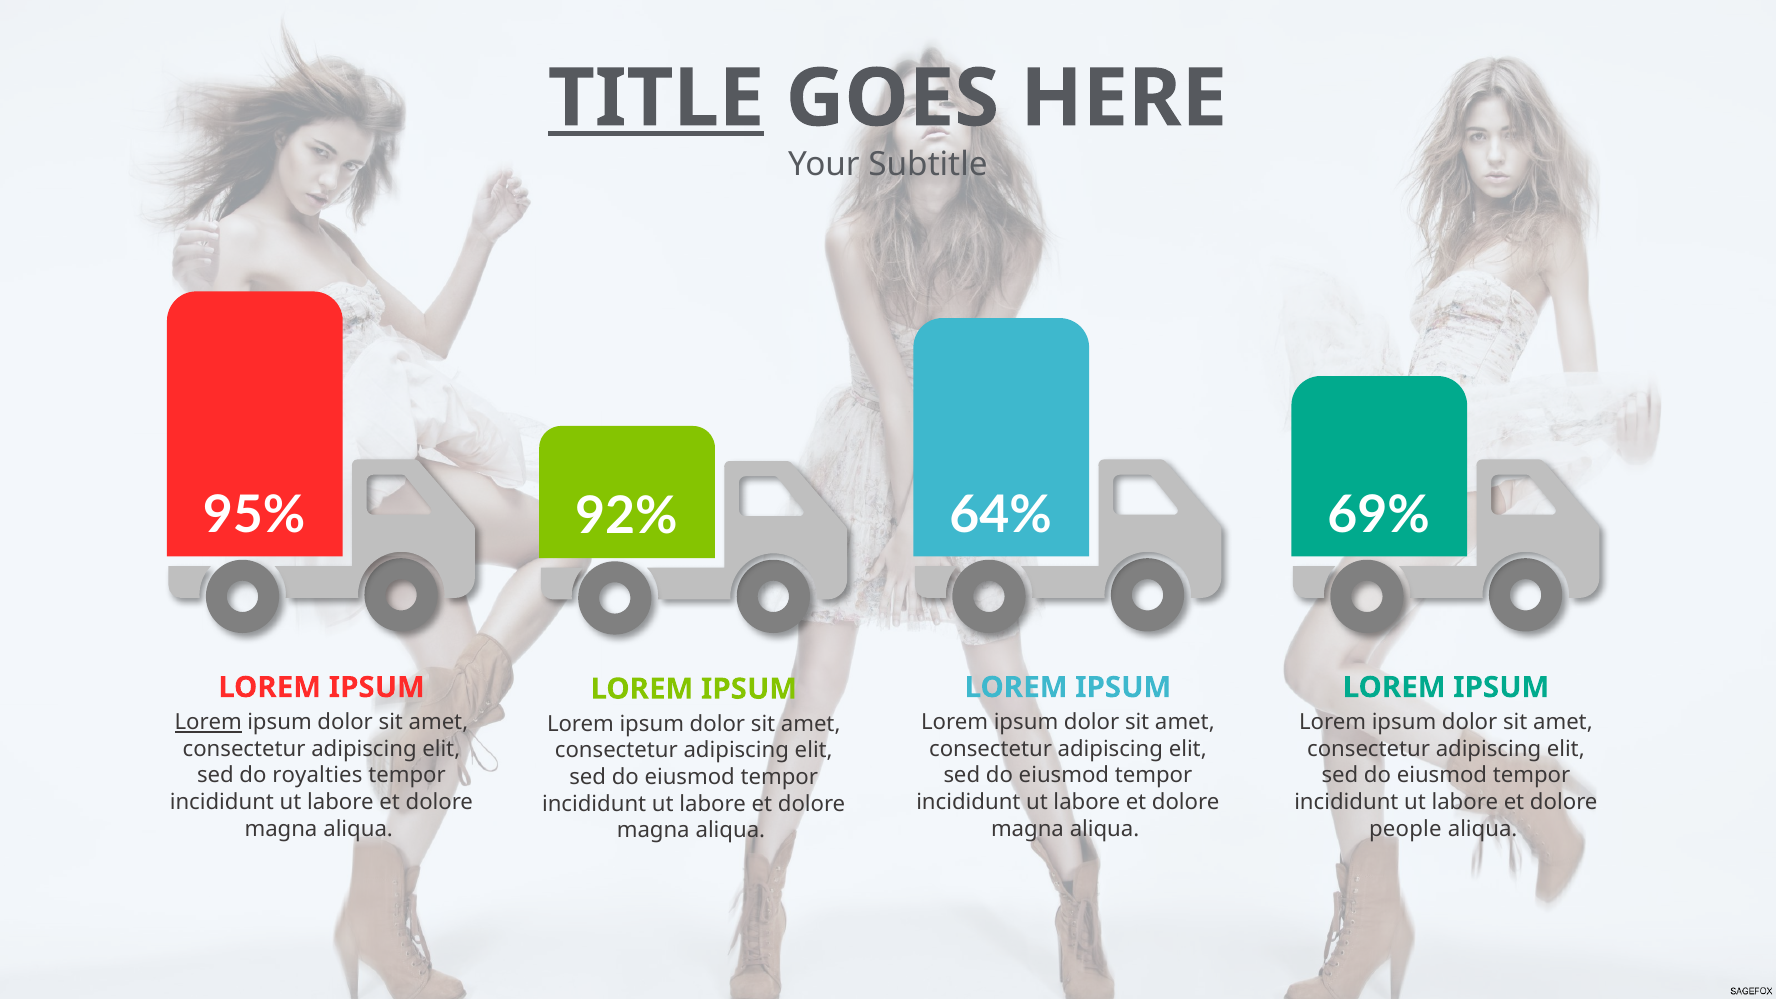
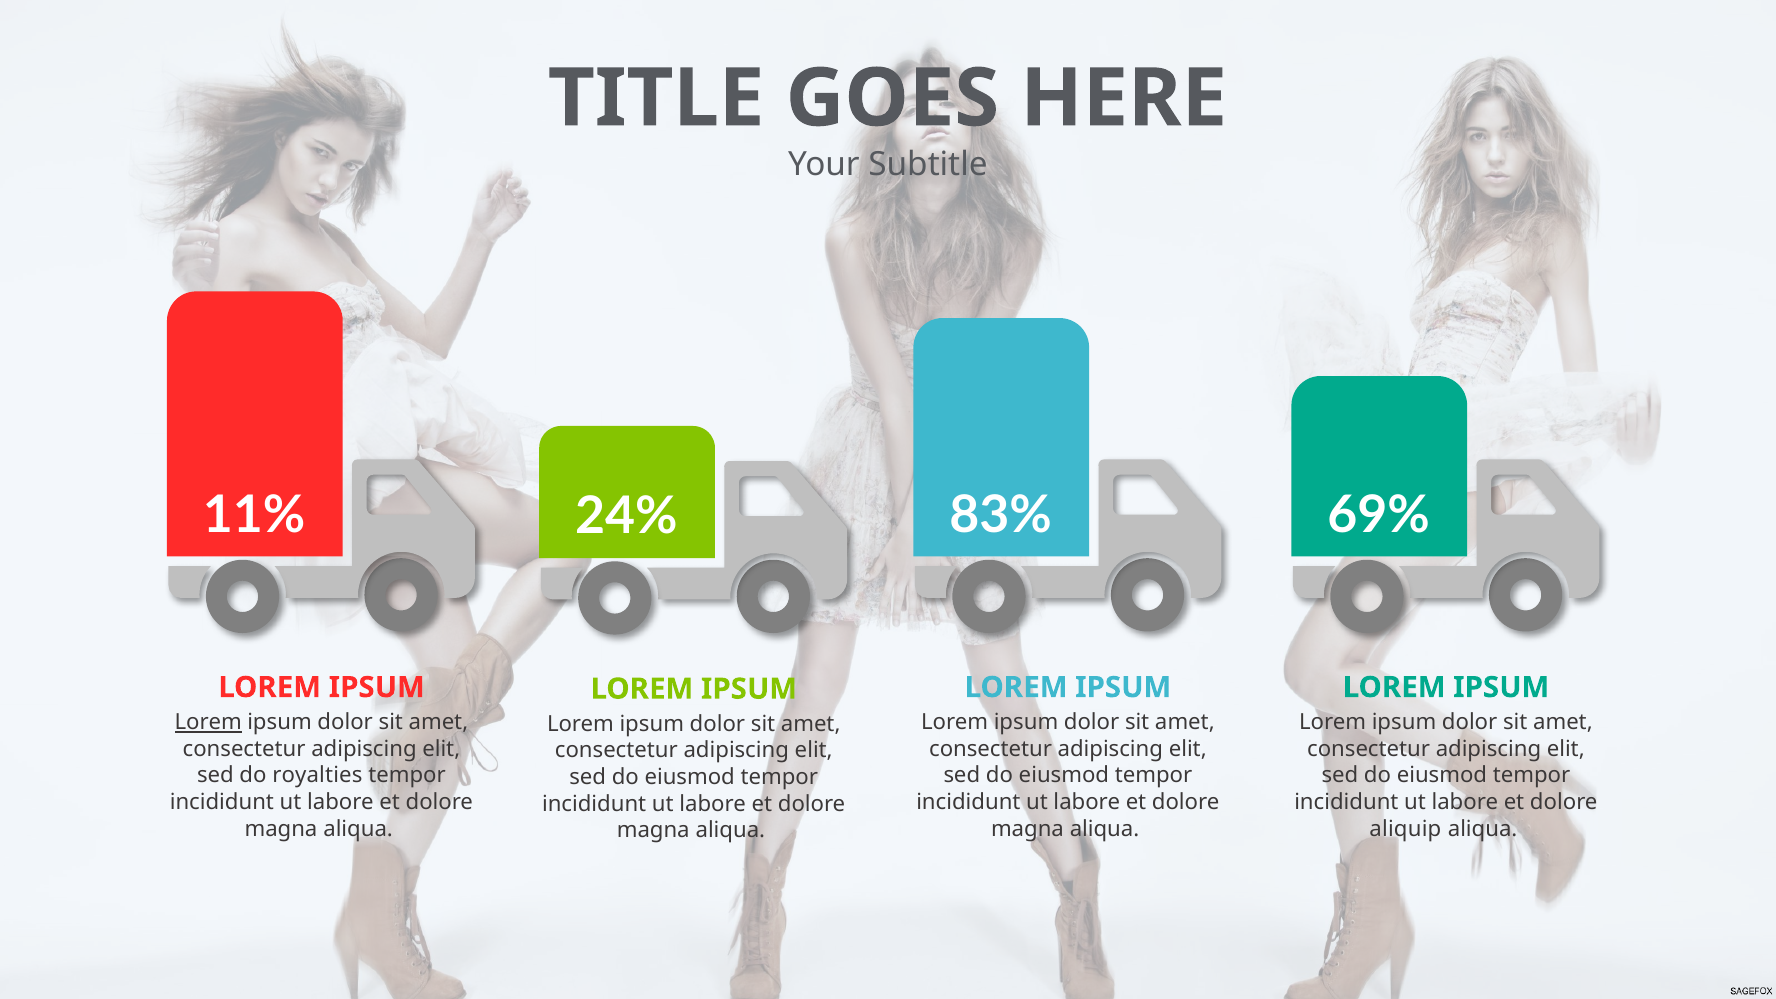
TITLE underline: present -> none
95%: 95% -> 11%
64%: 64% -> 83%
92%: 92% -> 24%
people: people -> aliquip
